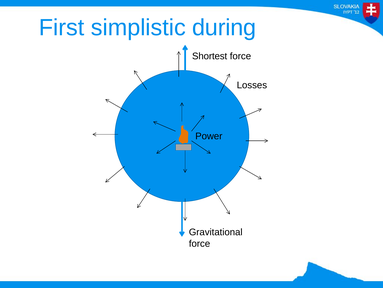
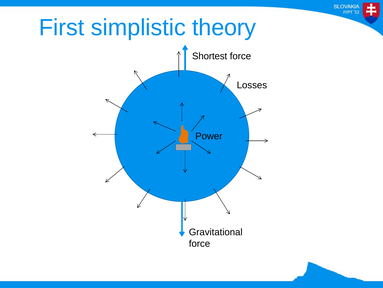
during: during -> theory
